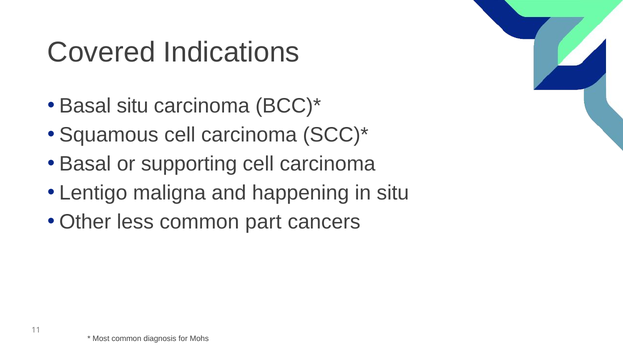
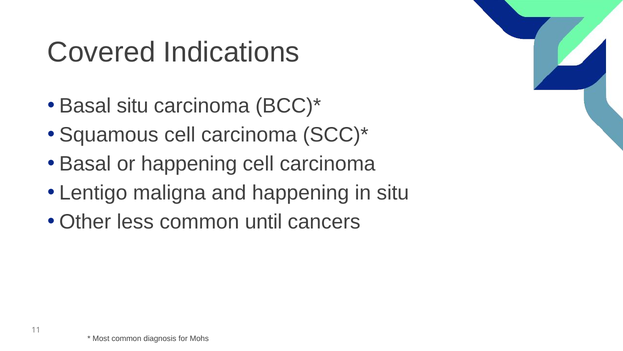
or supporting: supporting -> happening
part: part -> until
